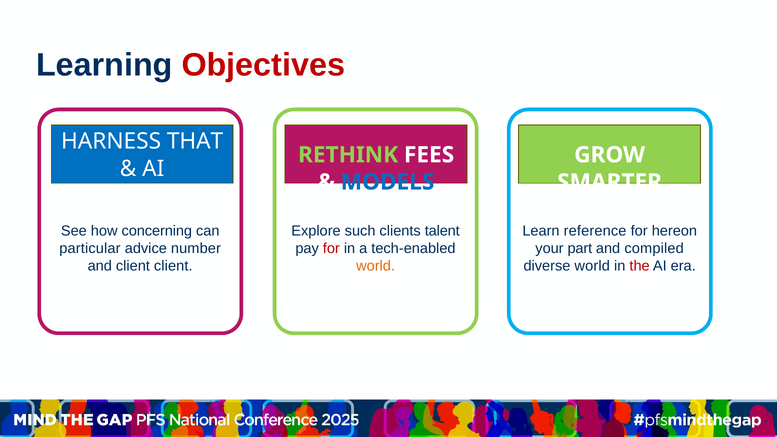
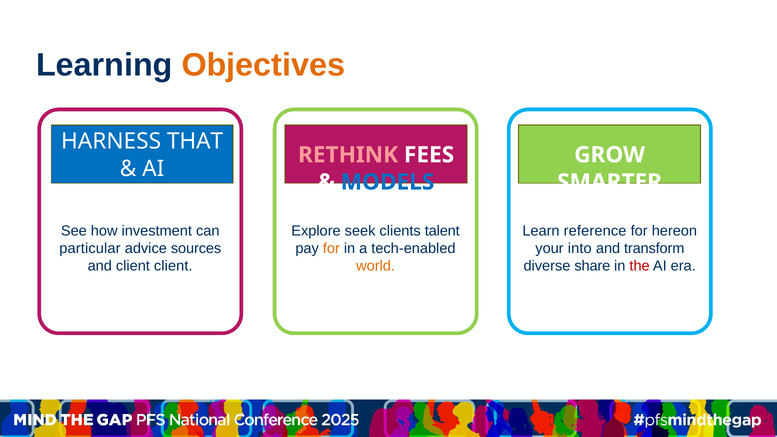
Objectives colour: red -> orange
RETHINK colour: light green -> pink
concerning: concerning -> investment
such: such -> seek
number: number -> sources
for at (331, 249) colour: red -> orange
part: part -> into
compiled: compiled -> transform
diverse world: world -> share
